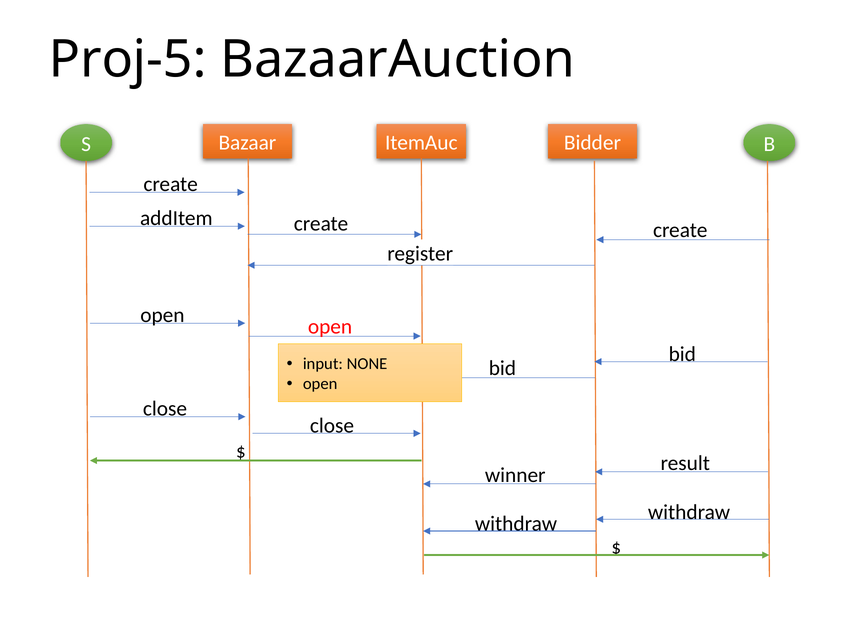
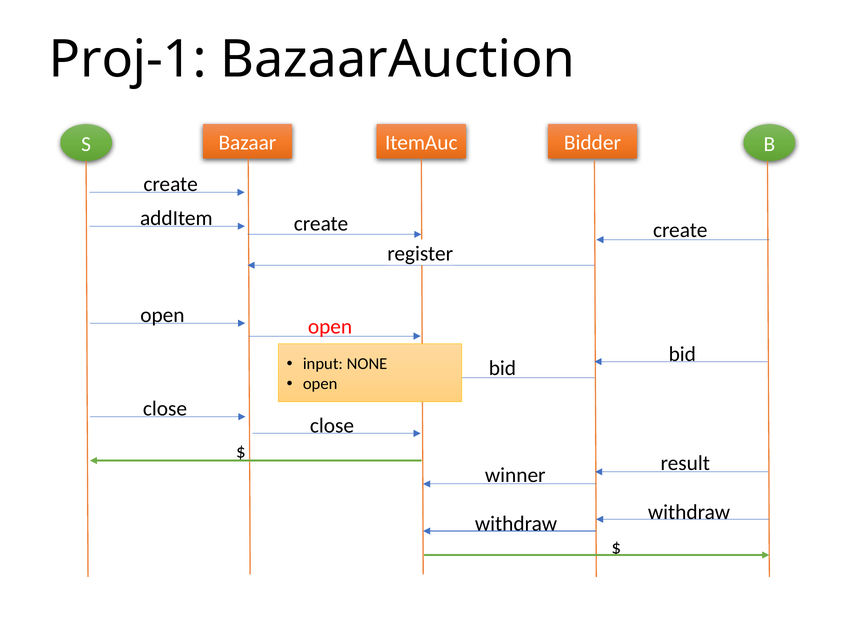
Proj-5: Proj-5 -> Proj-1
